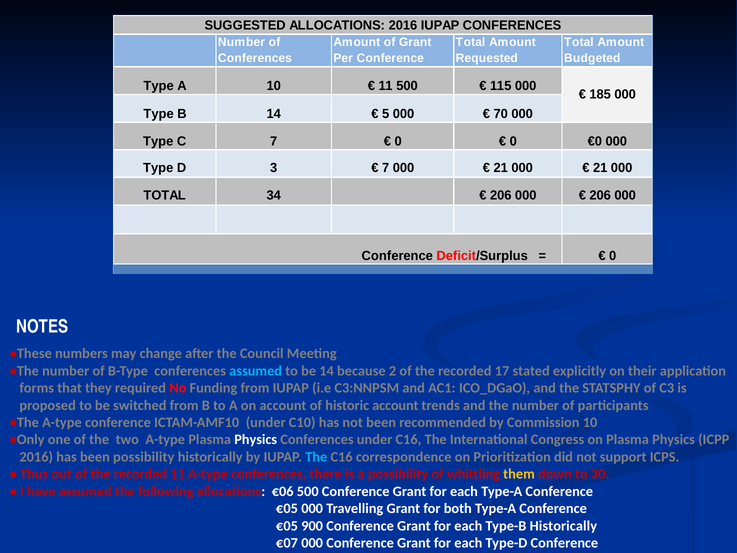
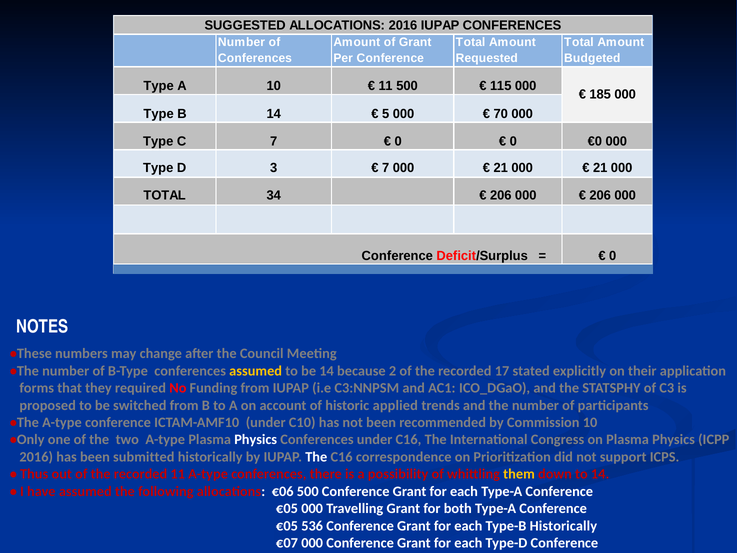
assumed at (256, 371) colour: light blue -> yellow
historic account: account -> applied
been possibility: possibility -> submitted
The at (316, 457) colour: light blue -> white
to 30: 30 -> 14
900: 900 -> 536
